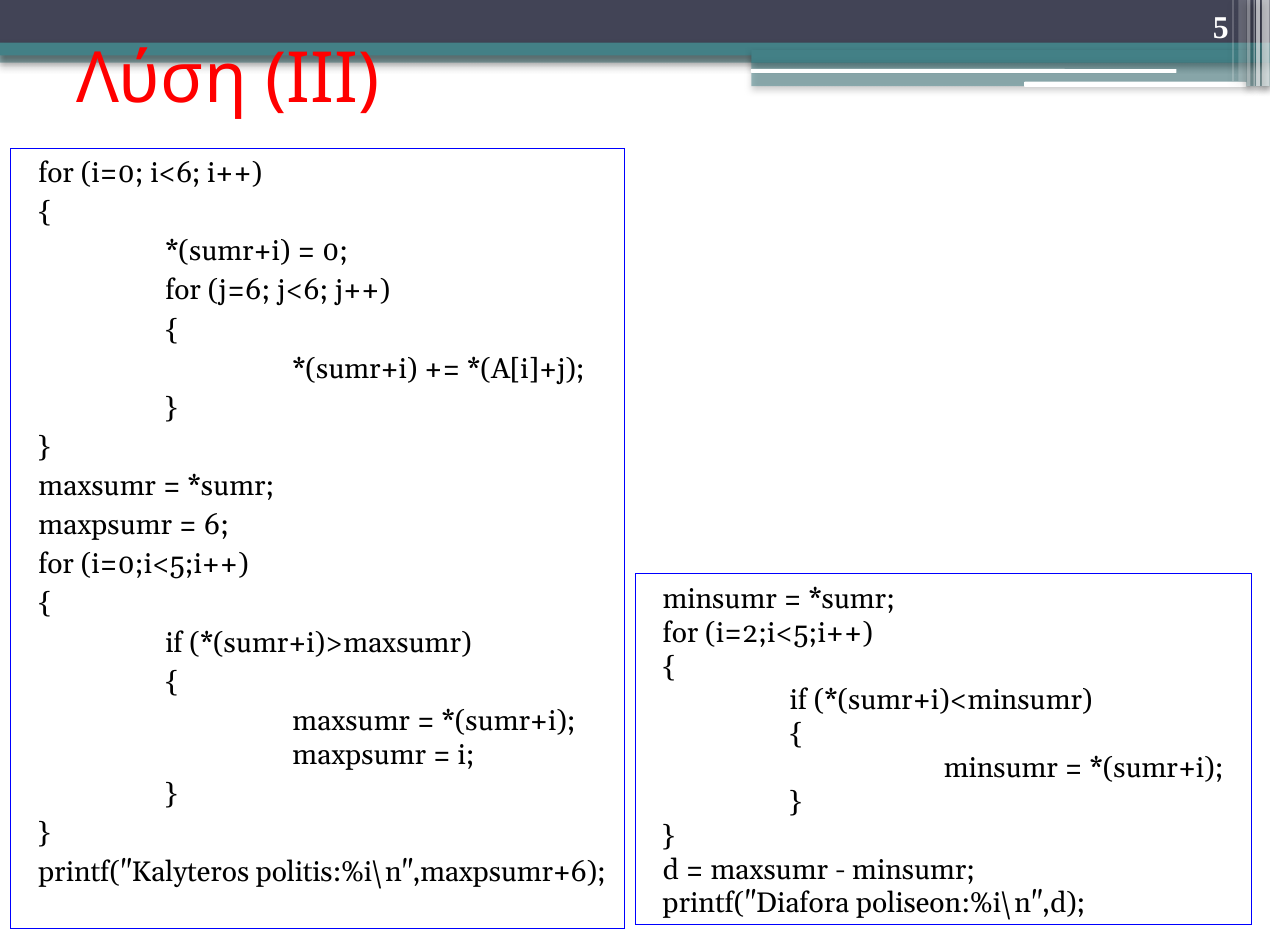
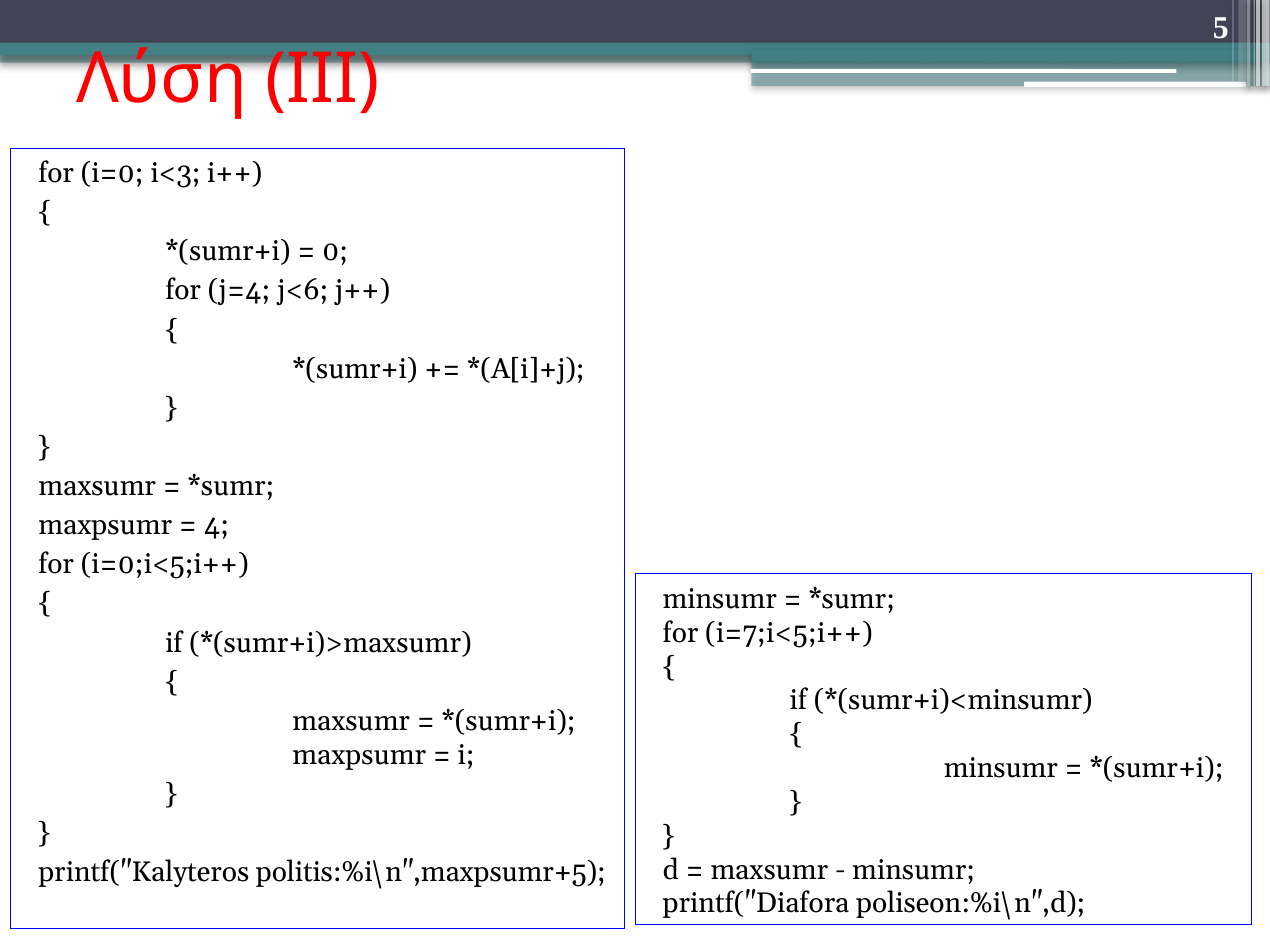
i<6: i<6 -> i<3
j=6: j=6 -> j=4
6: 6 -> 4
i=2;i<5;i++: i=2;i<5;i++ -> i=7;i<5;i++
politis:%i\n",maxpsumr+6: politis:%i\n",maxpsumr+6 -> politis:%i\n",maxpsumr+5
